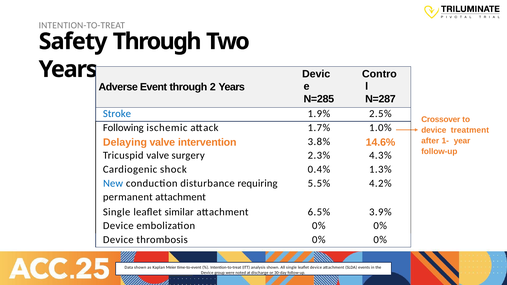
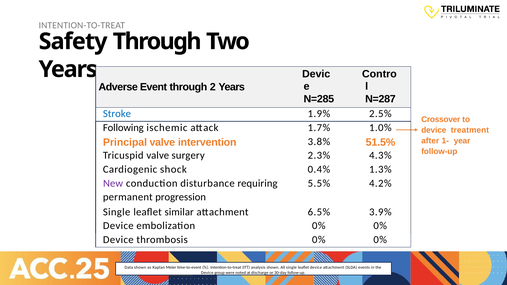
Delaying: Delaying -> Principal
14.6%: 14.6% -> 51.5%
New colour: blue -> purple
permanent attachment: attachment -> progression
